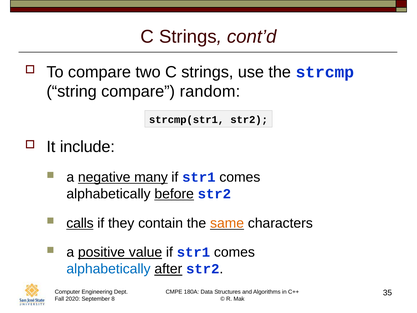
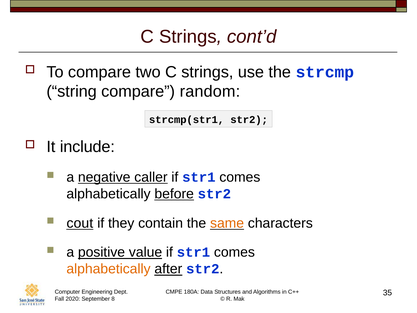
many: many -> caller
calls: calls -> cout
alphabetically at (109, 269) colour: blue -> orange
